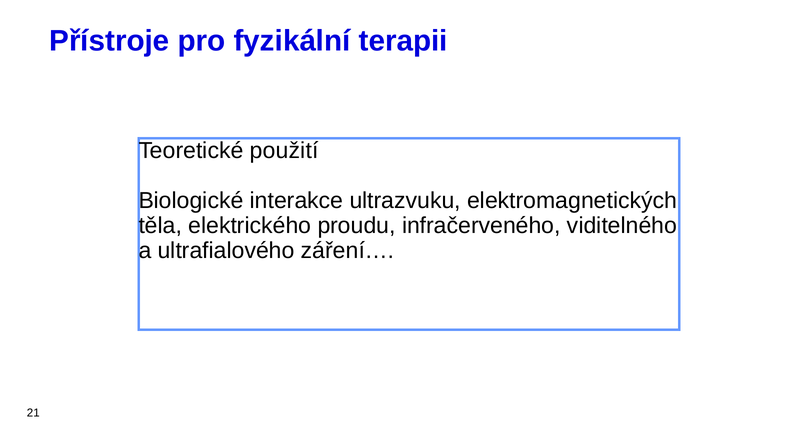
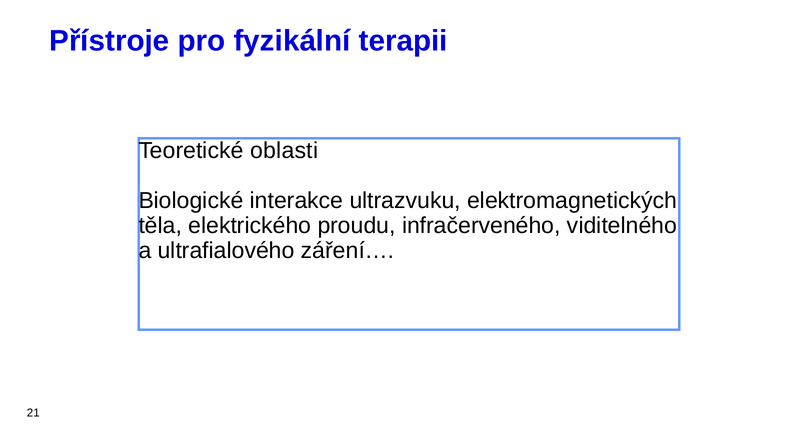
použití: použití -> oblasti
